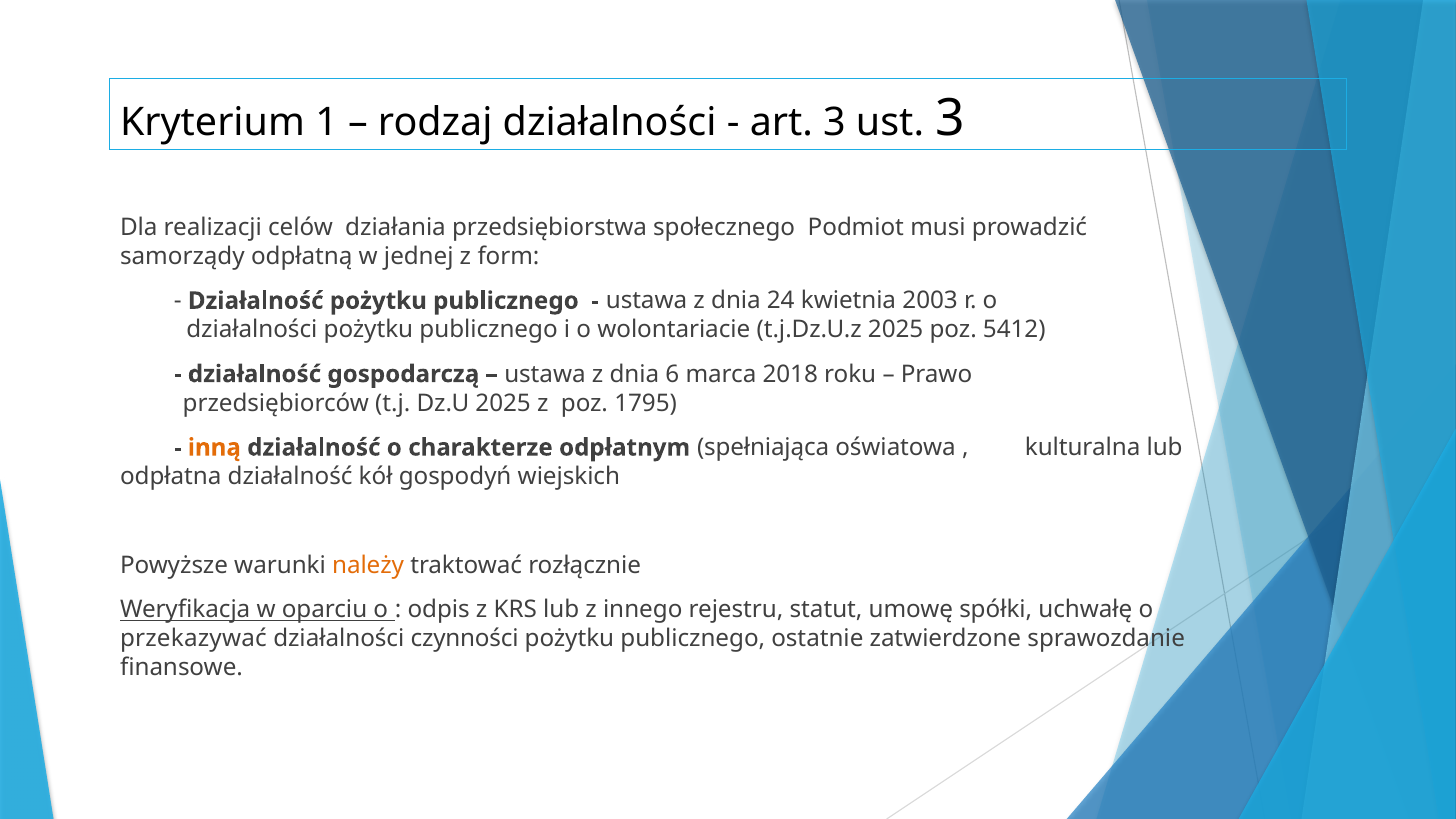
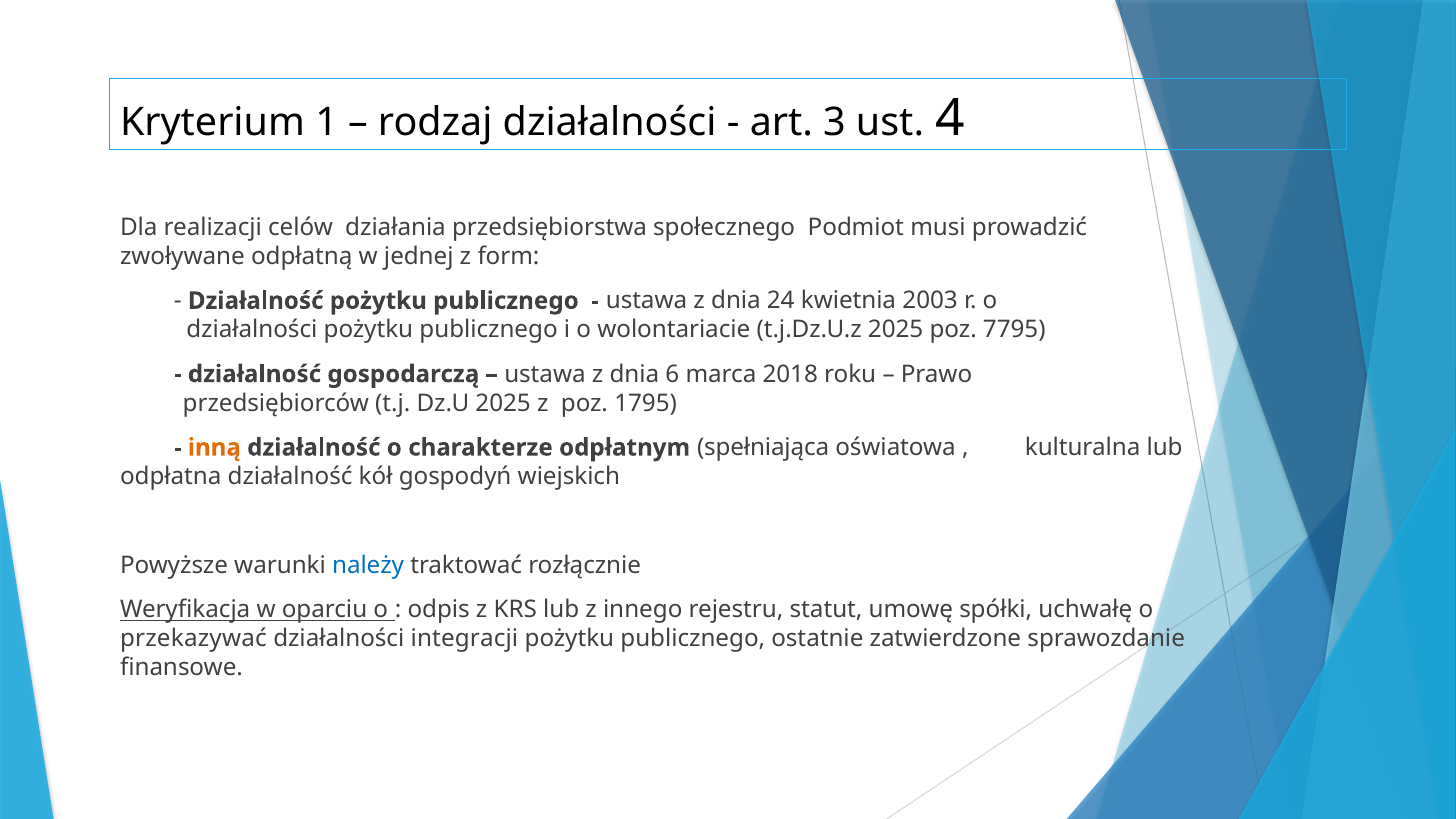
ust 3: 3 -> 4
samorządy: samorządy -> zwoływane
5412: 5412 -> 7795
należy colour: orange -> blue
czynności: czynności -> integracji
